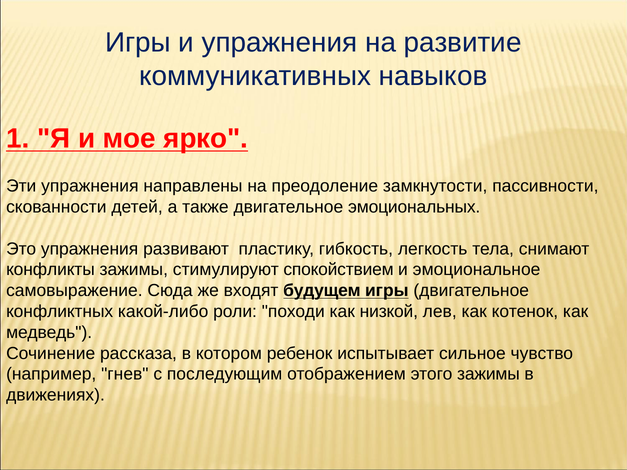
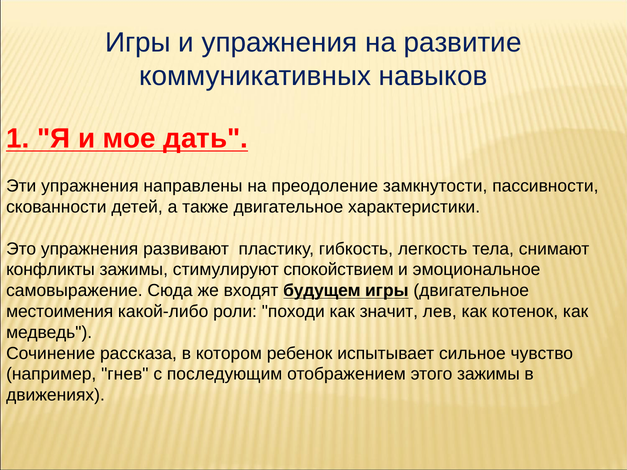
ярко: ярко -> дать
эмоциональных: эмоциональных -> характеристики
конфликтных: конфликтных -> местоимения
низкой: низкой -> значит
